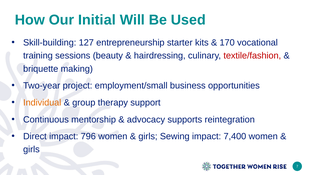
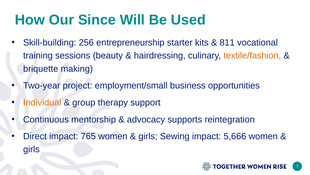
Initial: Initial -> Since
127: 127 -> 256
170: 170 -> 811
textile/fashion colour: red -> orange
796: 796 -> 765
7,400: 7,400 -> 5,666
